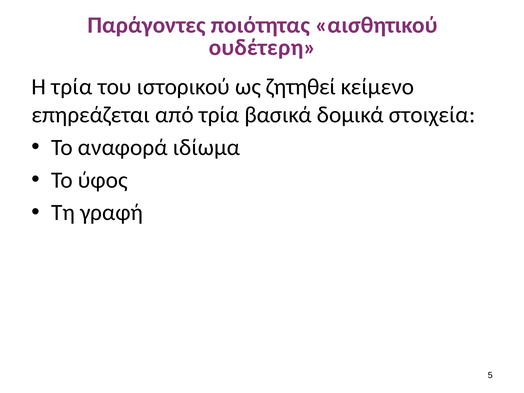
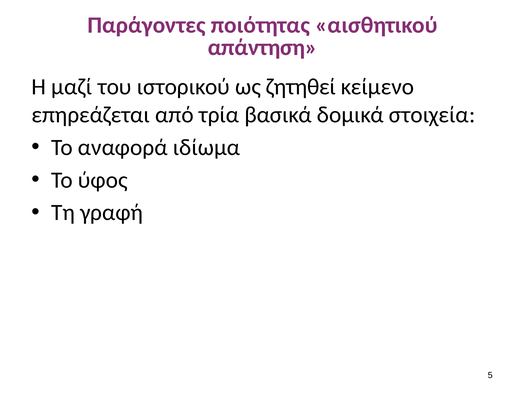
ουδέτερη: ουδέτερη -> απάντηση
Η τρία: τρία -> μαζί
